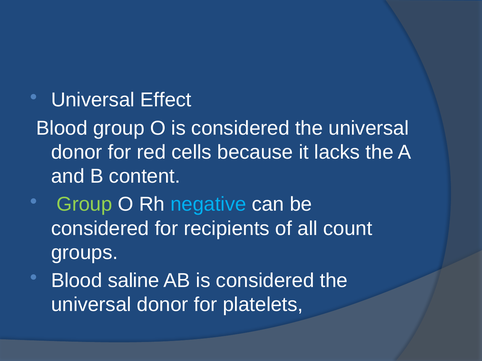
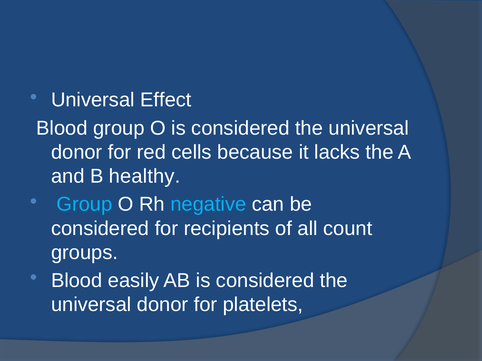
content: content -> healthy
Group at (84, 205) colour: light green -> light blue
saline: saline -> easily
